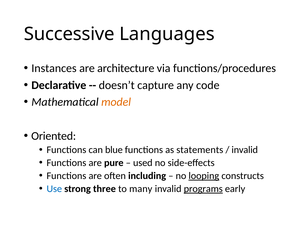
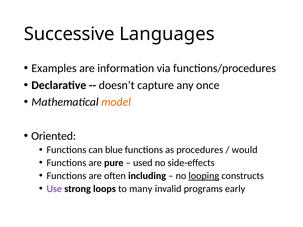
Instances: Instances -> Examples
architecture: architecture -> information
code: code -> once
statements: statements -> procedures
invalid at (245, 150): invalid -> would
Use colour: blue -> purple
three: three -> loops
programs underline: present -> none
